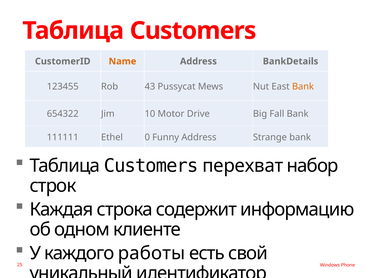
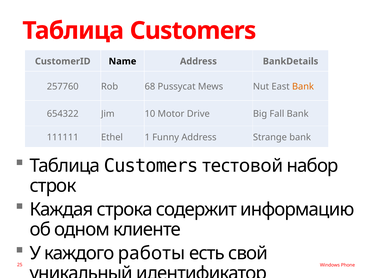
Name colour: orange -> black
123455: 123455 -> 257760
43: 43 -> 68
0: 0 -> 1
перехват: перехват -> тестовой
